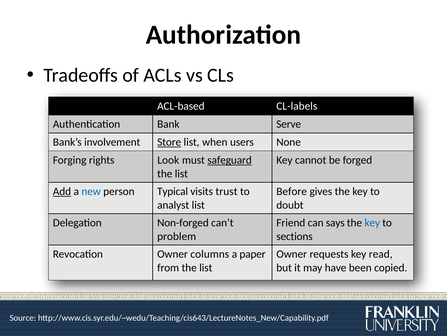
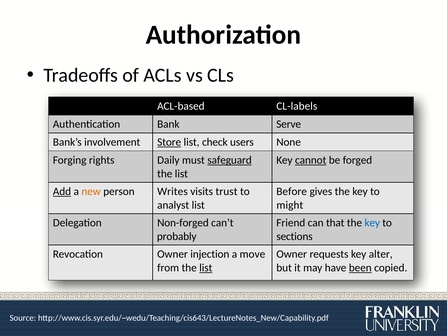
when: when -> check
Look: Look -> Daily
cannot underline: none -> present
new colour: blue -> orange
Typical: Typical -> Writes
doubt: doubt -> might
says: says -> that
problem: problem -> probably
columns: columns -> injection
paper: paper -> move
read: read -> alter
list at (206, 267) underline: none -> present
been underline: none -> present
